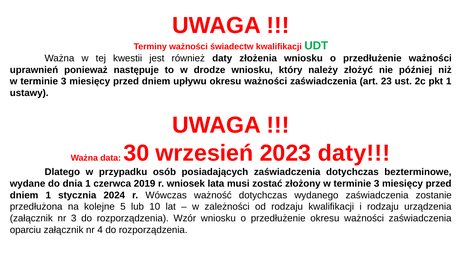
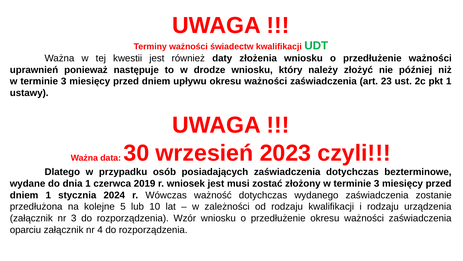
2023 daty: daty -> czyli
wniosek lata: lata -> jest
